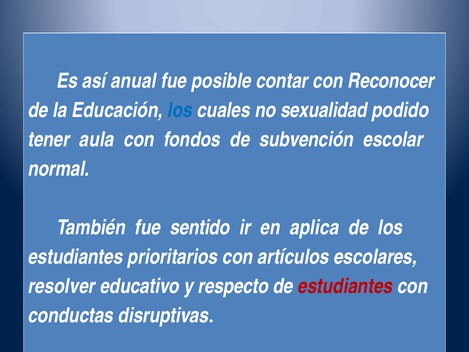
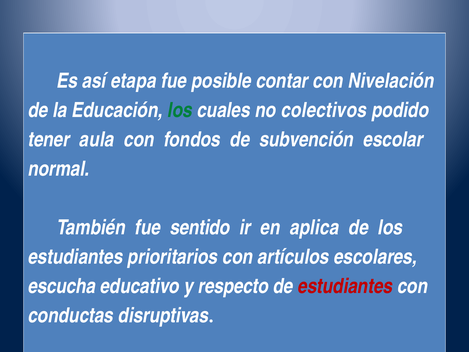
anual: anual -> etapa
Reconocer: Reconocer -> Nivelación
los at (180, 110) colour: blue -> green
sexualidad: sexualidad -> colectivos
resolver: resolver -> escucha
